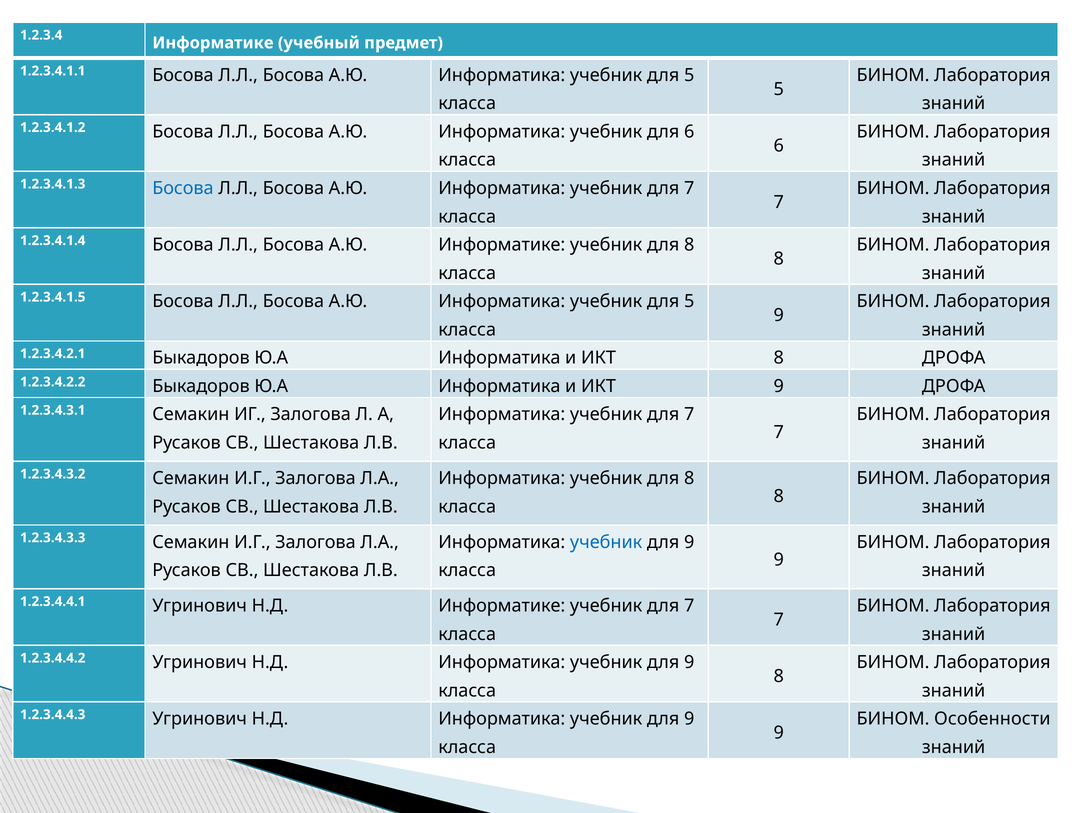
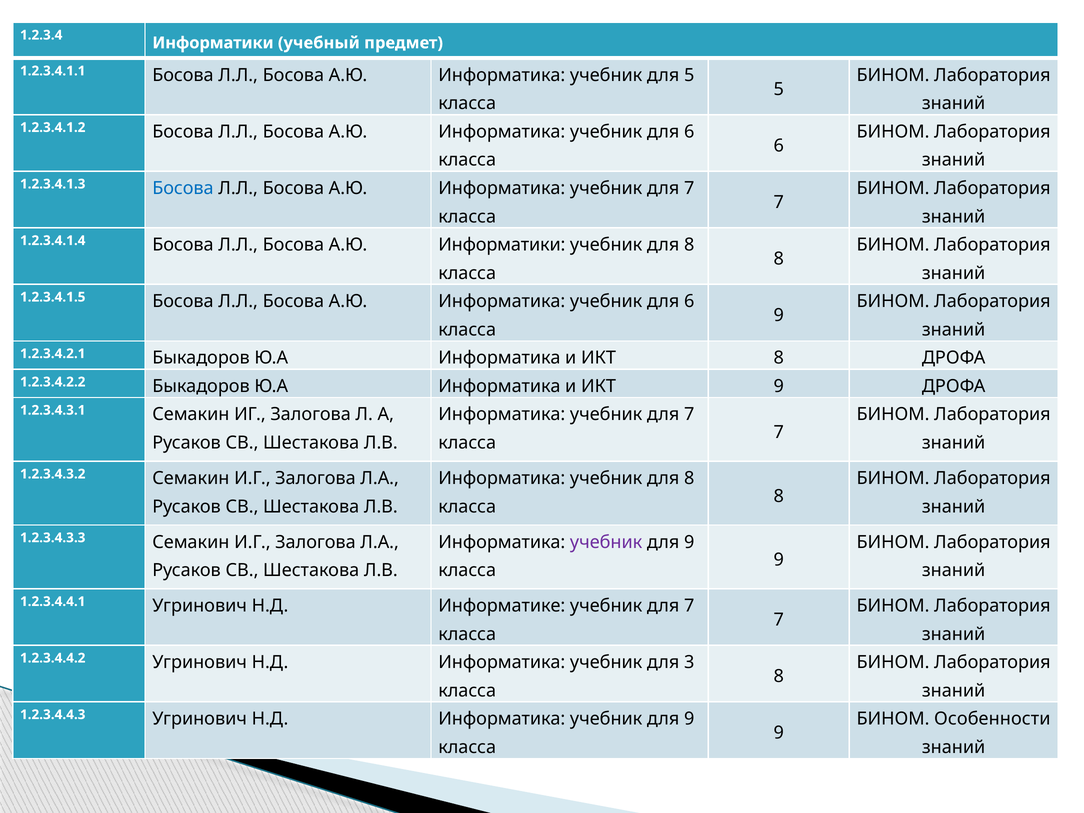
Информатике at (213, 43): Информатике -> Информатики
А.Ю Информатике: Информатике -> Информатики
5 at (689, 301): 5 -> 6
учебник at (606, 542) colour: blue -> purple
9 at (689, 662): 9 -> 3
